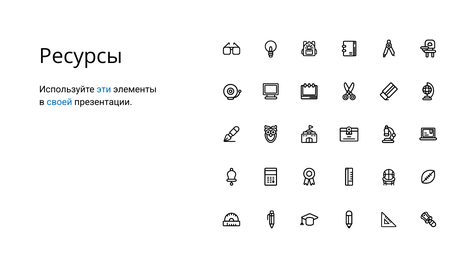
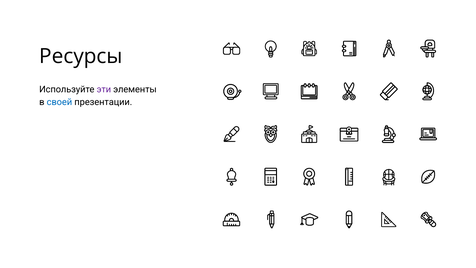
эти colour: blue -> purple
